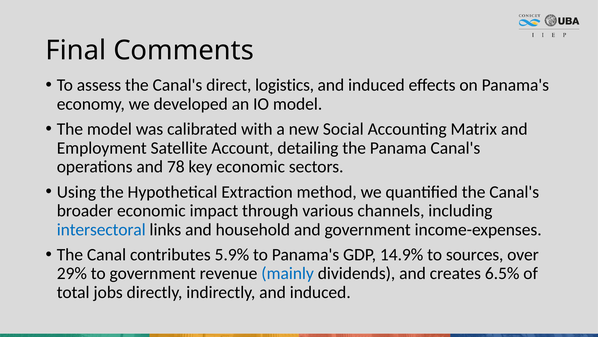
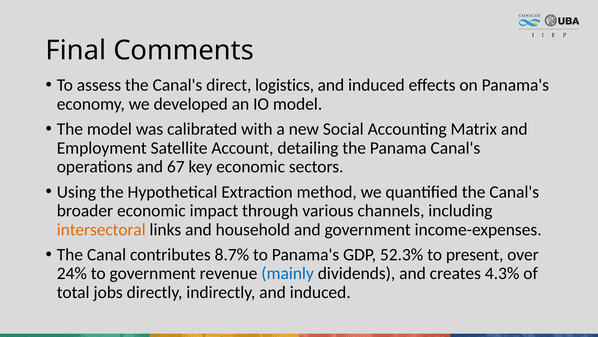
78: 78 -> 67
intersectoral colour: blue -> orange
5.9%: 5.9% -> 8.7%
14.9%: 14.9% -> 52.3%
sources: sources -> present
29%: 29% -> 24%
6.5%: 6.5% -> 4.3%
